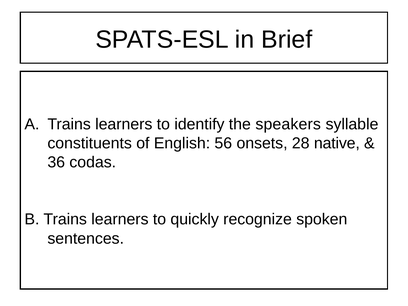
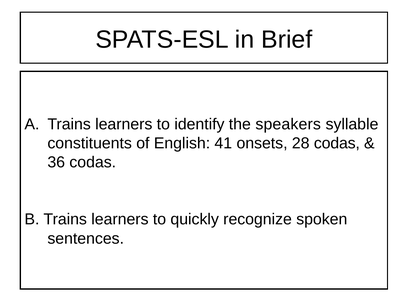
56: 56 -> 41
28 native: native -> codas
